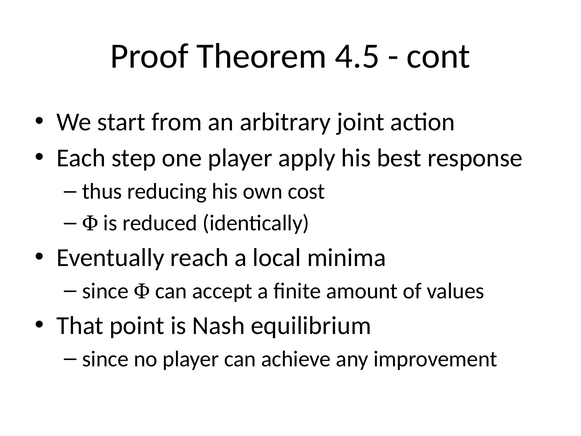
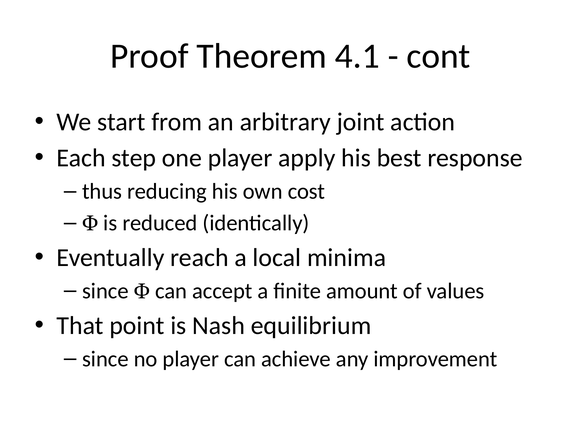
4.5: 4.5 -> 4.1
